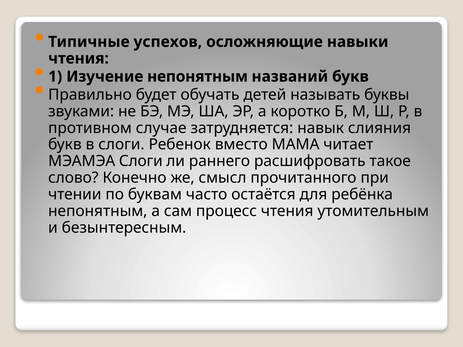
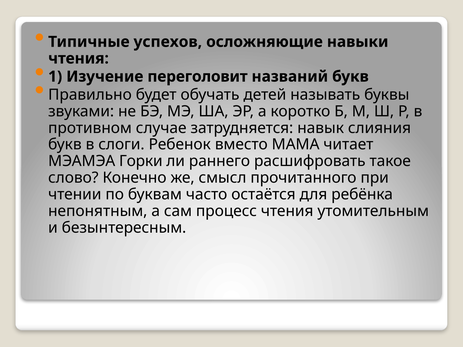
Изучение непонятным: непонятным -> переголовит
МЭАМЭА Слоги: Слоги -> Горки
